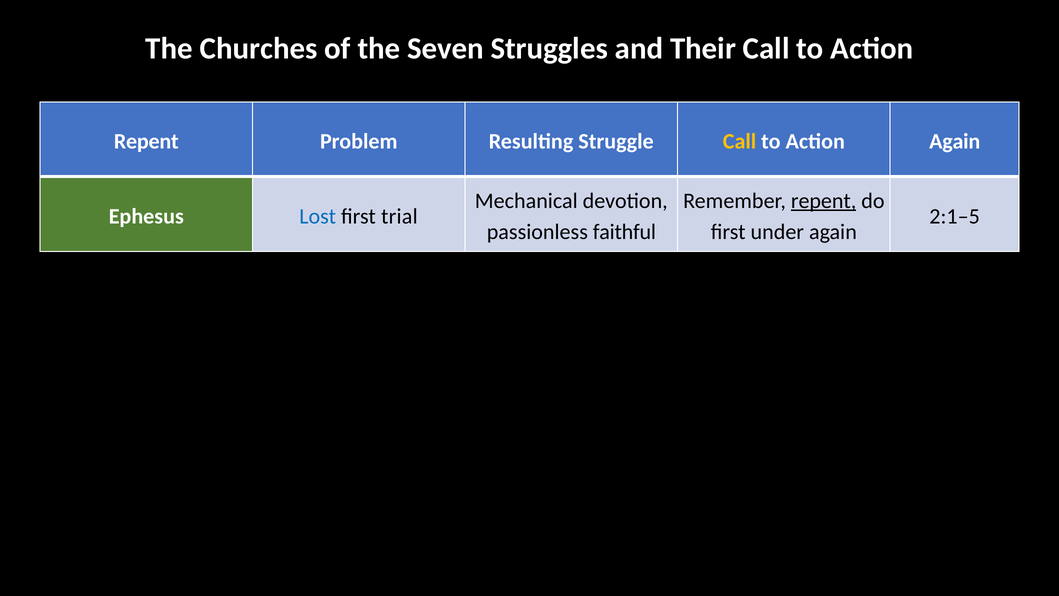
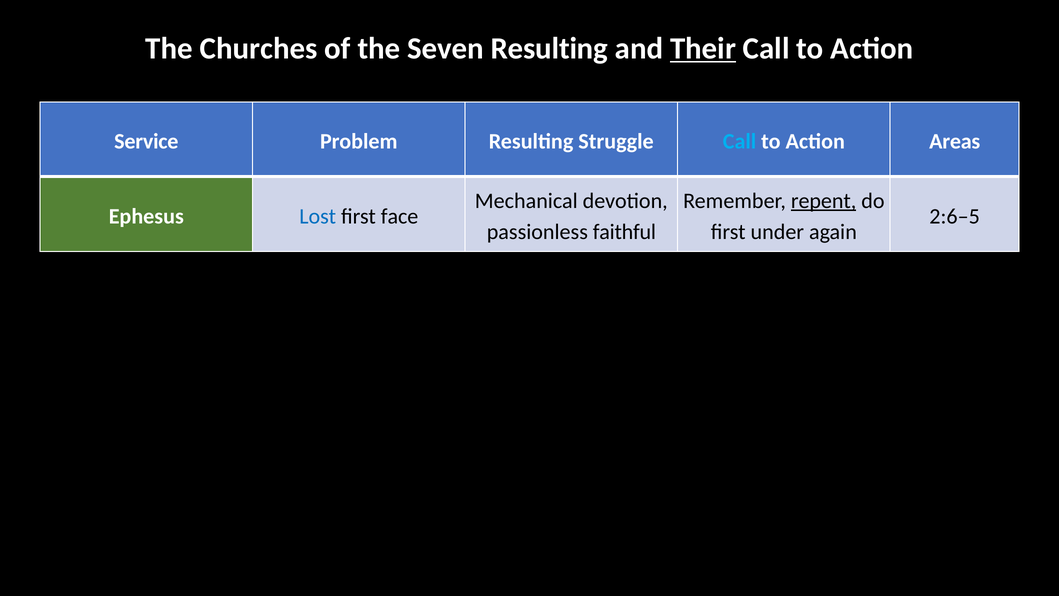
Seven Struggles: Struggles -> Resulting
Their underline: none -> present
Repent at (146, 141): Repent -> Service
Call at (740, 141) colour: yellow -> light blue
Action Again: Again -> Areas
trial: trial -> face
2:1–5: 2:1–5 -> 2:6–5
